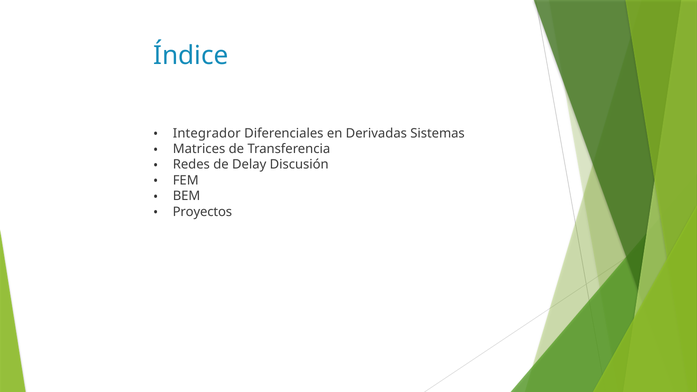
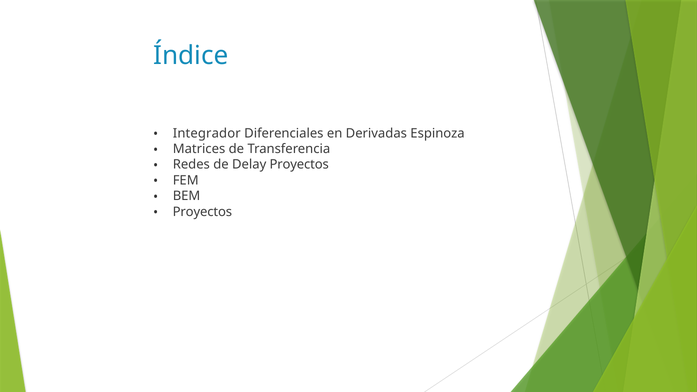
Sistemas: Sistemas -> Espinoza
Delay Discusión: Discusión -> Proyectos
